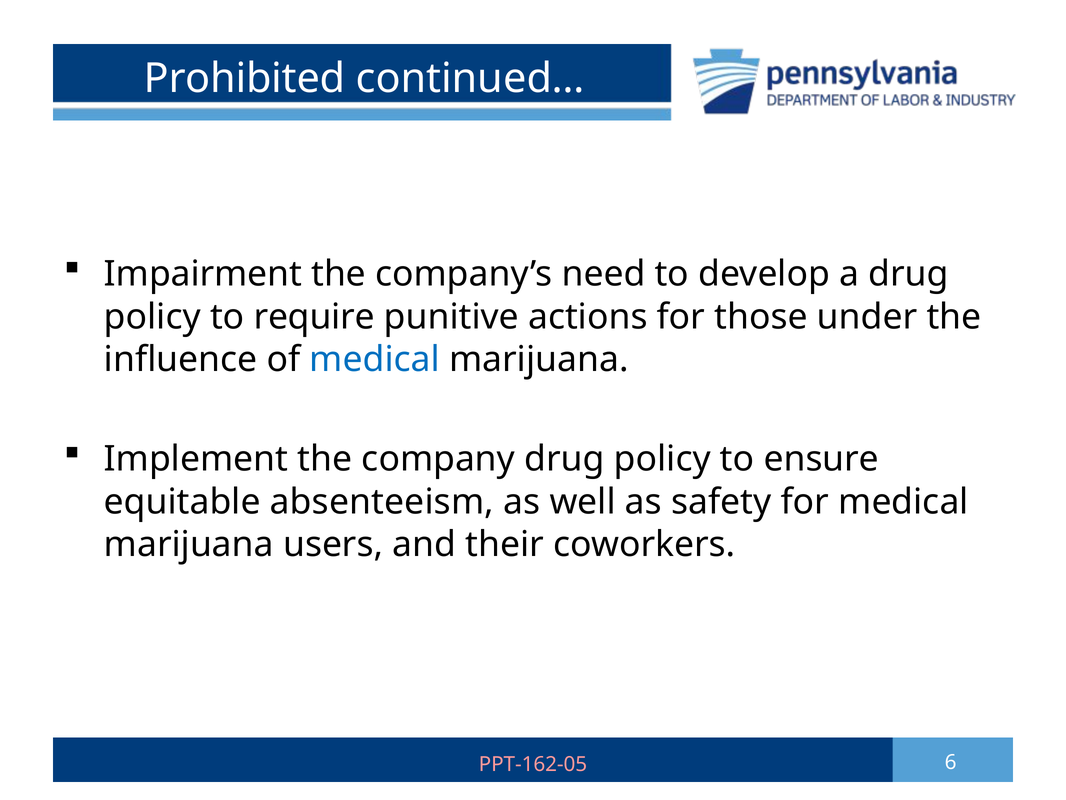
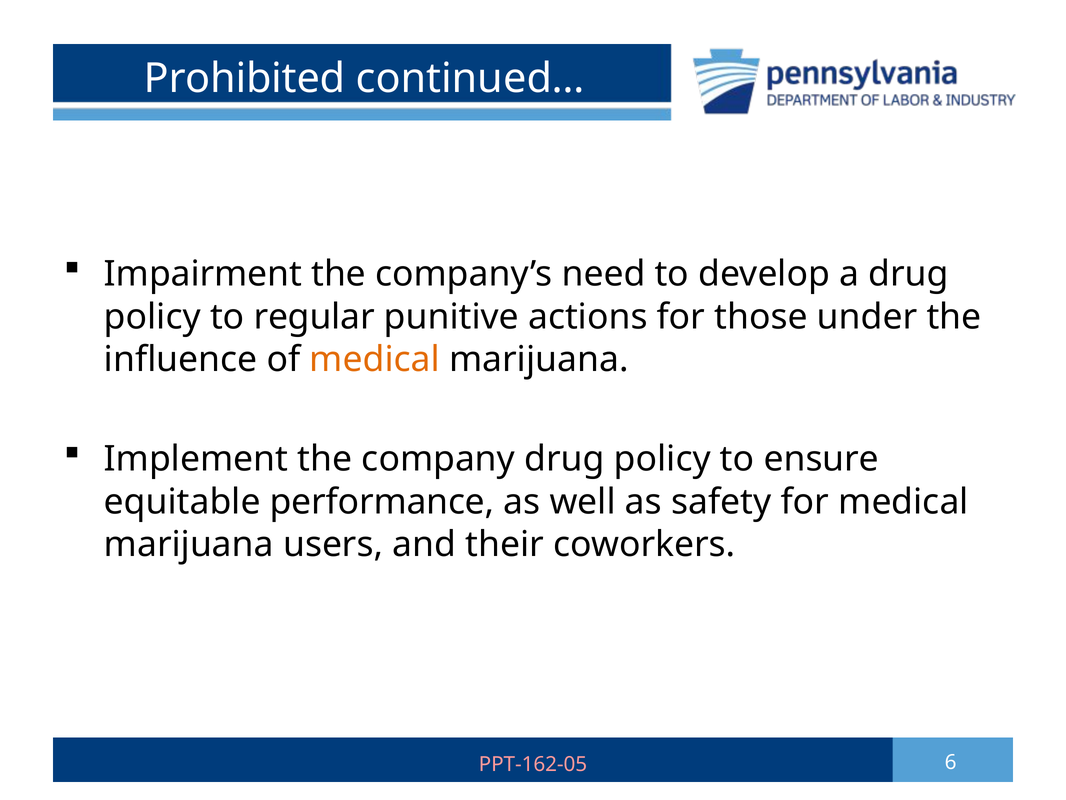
require: require -> regular
medical at (375, 359) colour: blue -> orange
absenteeism: absenteeism -> performance
